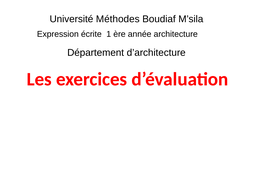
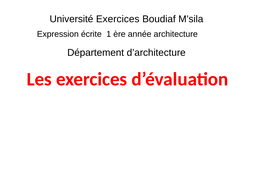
Université Méthodes: Méthodes -> Exercices
